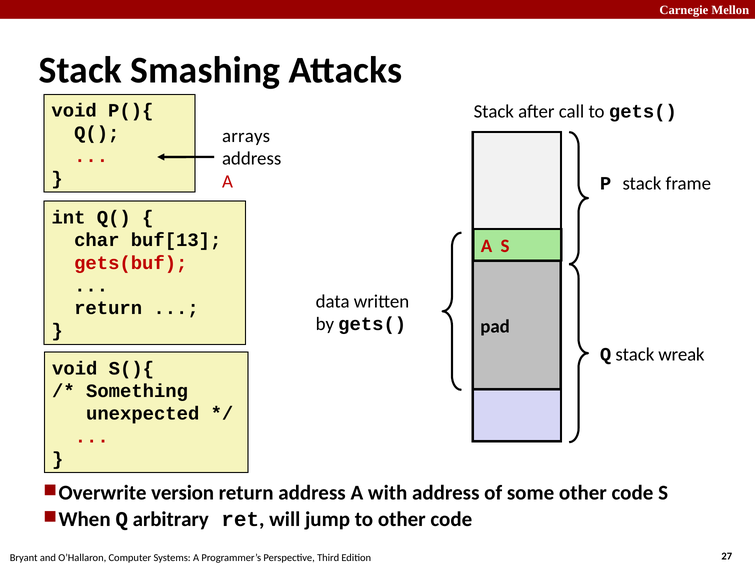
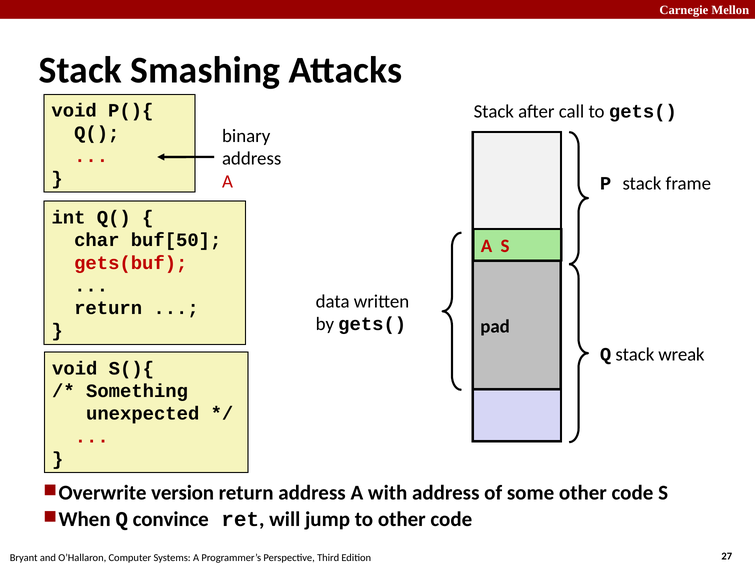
arrays: arrays -> binary
buf[13: buf[13 -> buf[50
arbitrary: arbitrary -> convince
